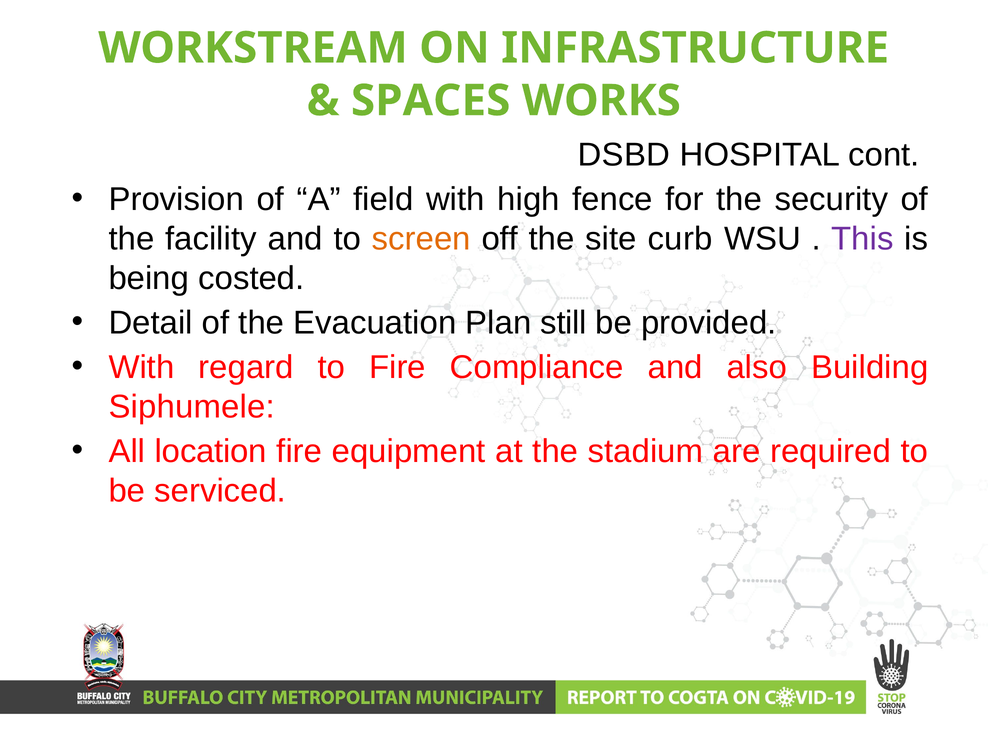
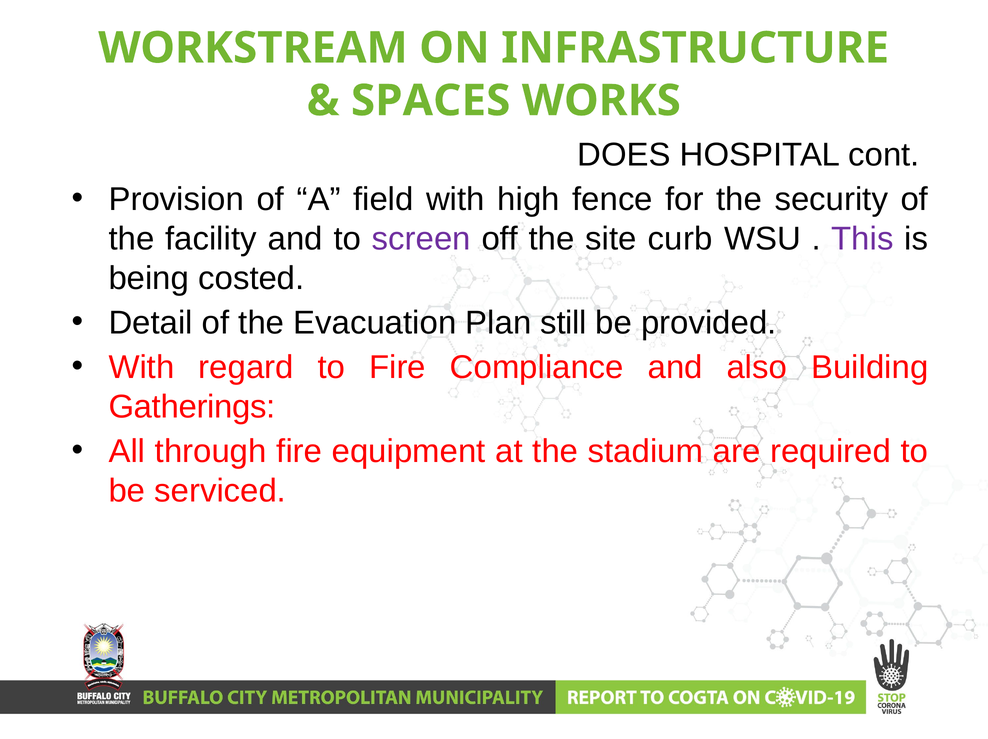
DSBD: DSBD -> DOES
screen colour: orange -> purple
Siphumele: Siphumele -> Gatherings
location: location -> through
